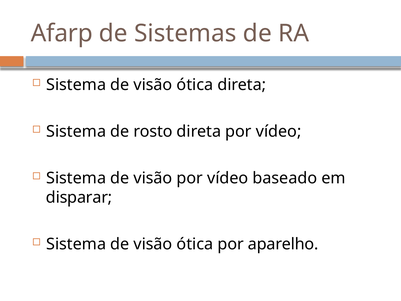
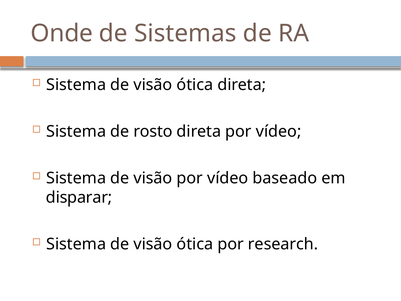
Afarp: Afarp -> Onde
aparelho: aparelho -> research
